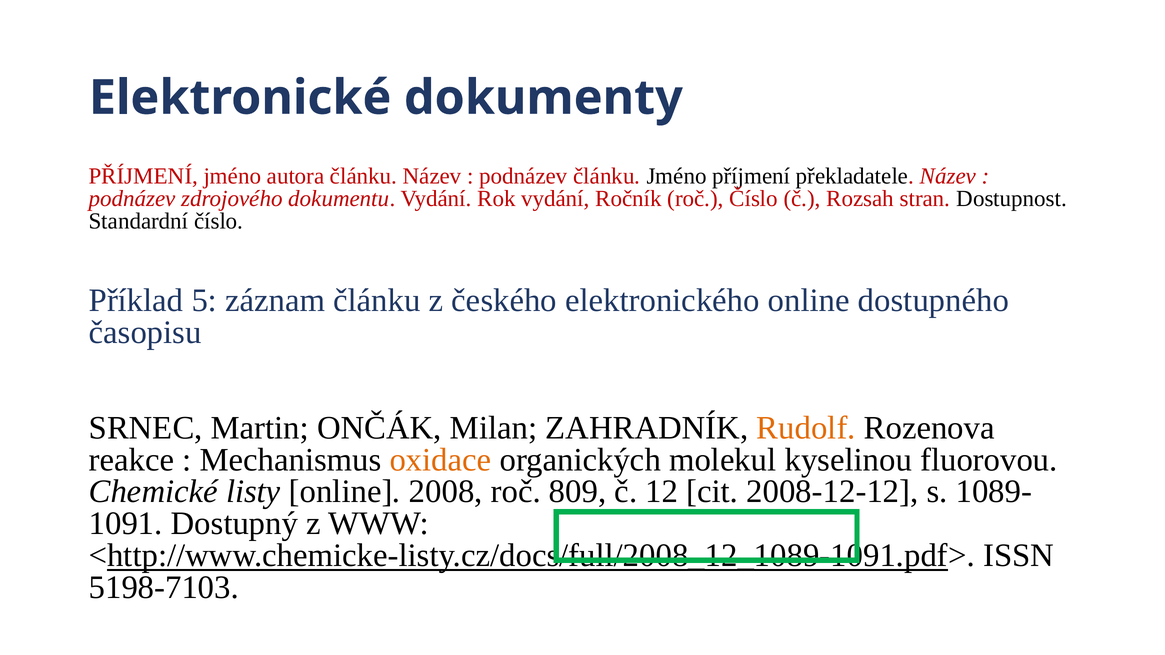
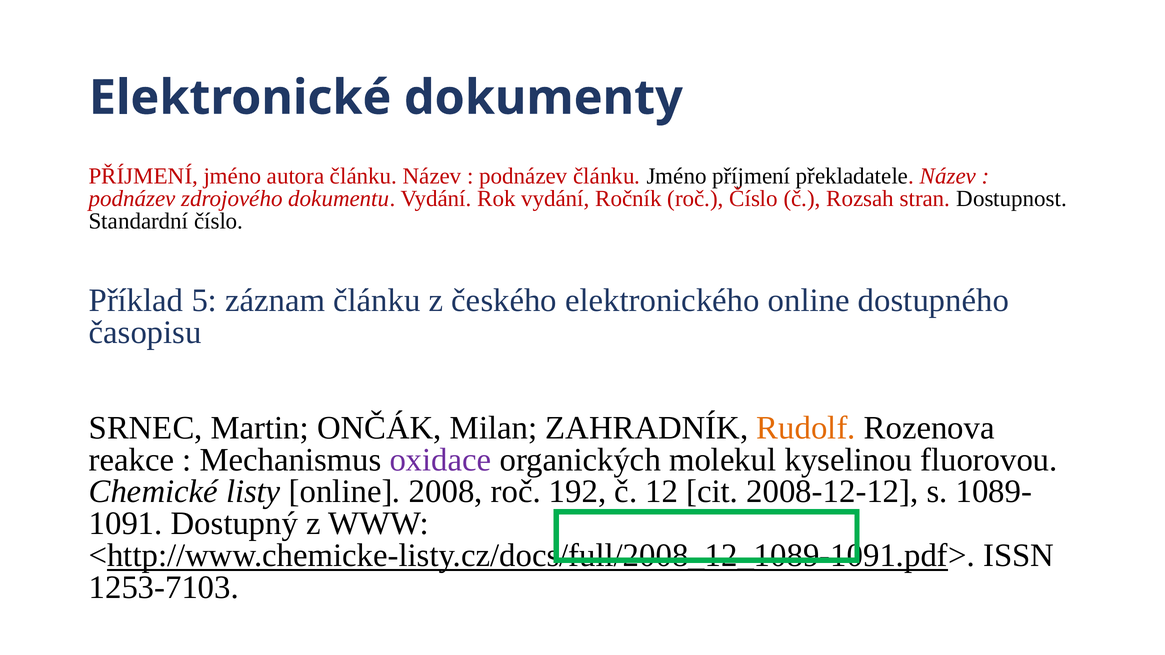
oxidace colour: orange -> purple
809: 809 -> 192
5198-7103: 5198-7103 -> 1253-7103
